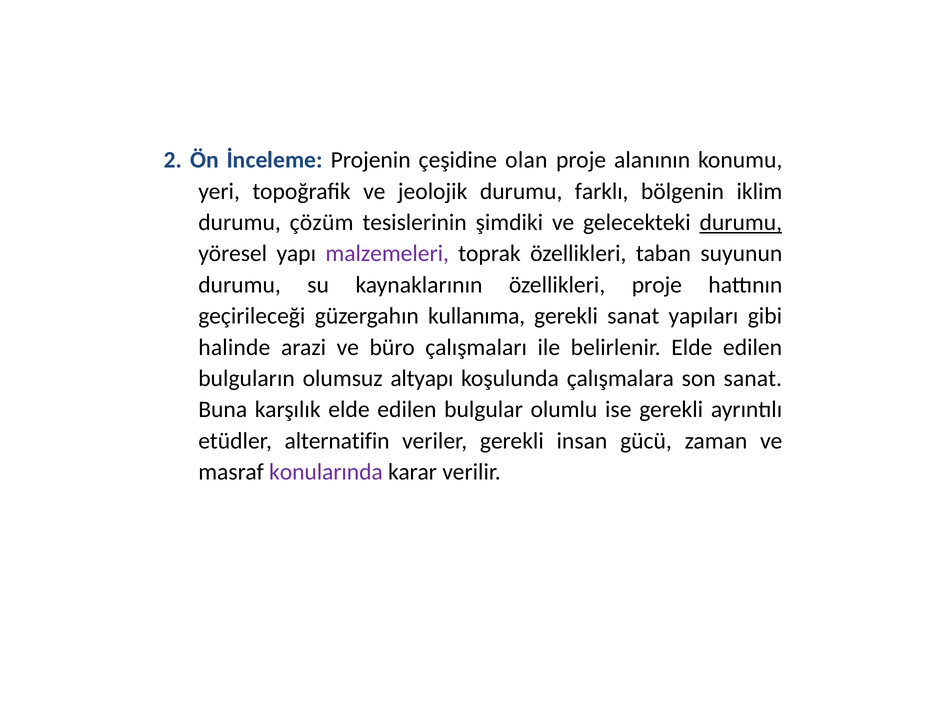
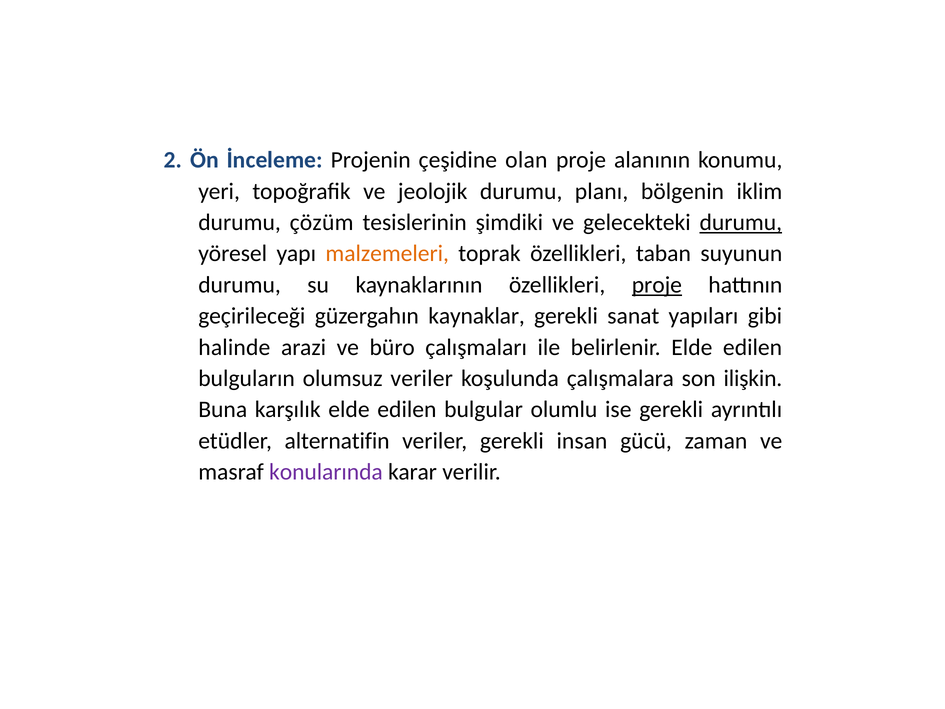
farklı: farklı -> planı
malzemeleri colour: purple -> orange
proje at (657, 285) underline: none -> present
kullanıma: kullanıma -> kaynaklar
olumsuz altyapı: altyapı -> veriler
son sanat: sanat -> ilişkin
